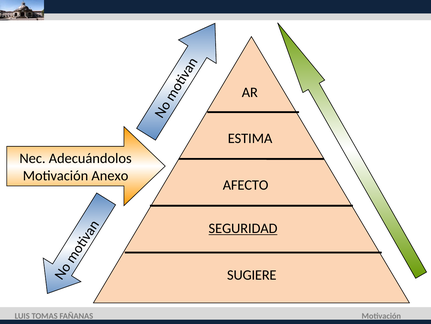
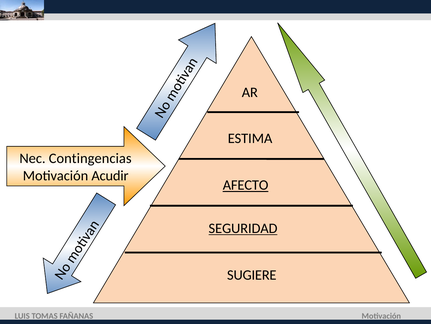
Adecuándolos: Adecuándolos -> Contingencias
Anexo: Anexo -> Acudir
AFECTO underline: none -> present
